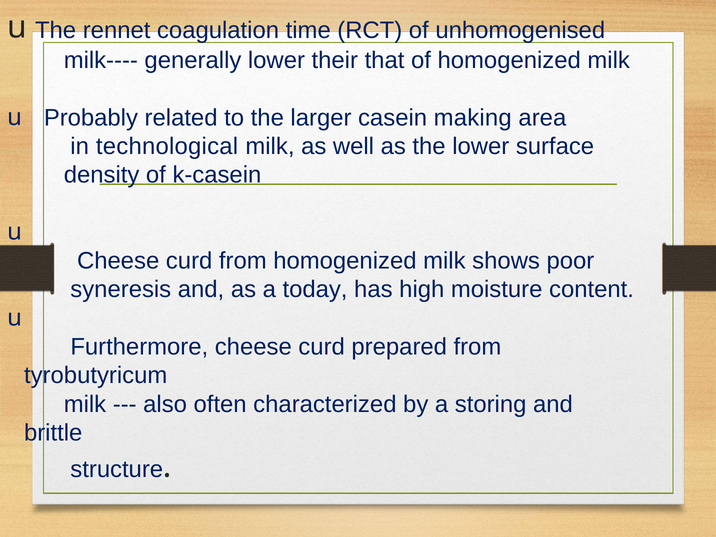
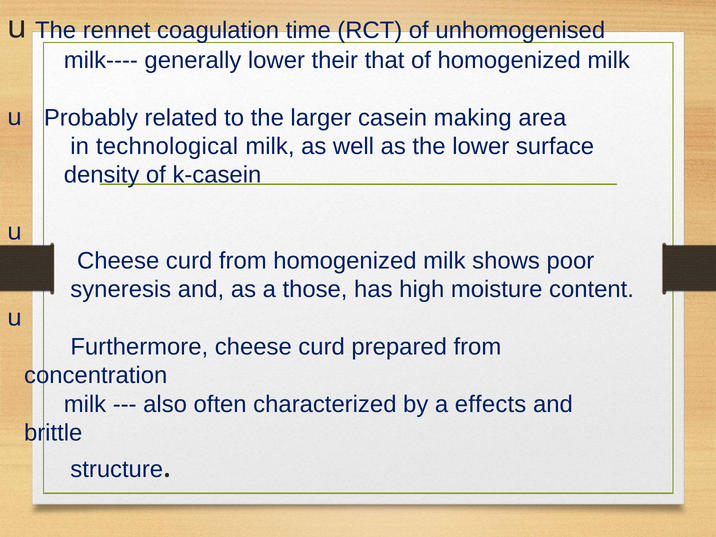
today: today -> those
tyrobutyricum: tyrobutyricum -> concentration
storing: storing -> effects
